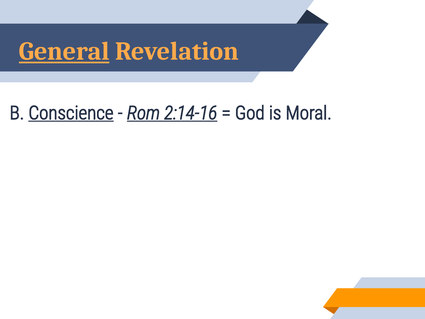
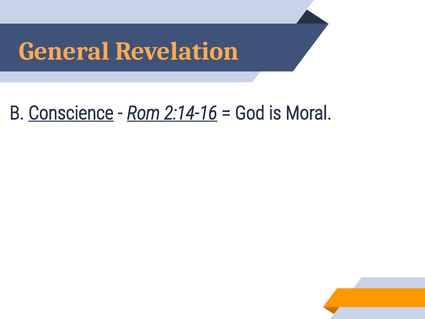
General underline: present -> none
